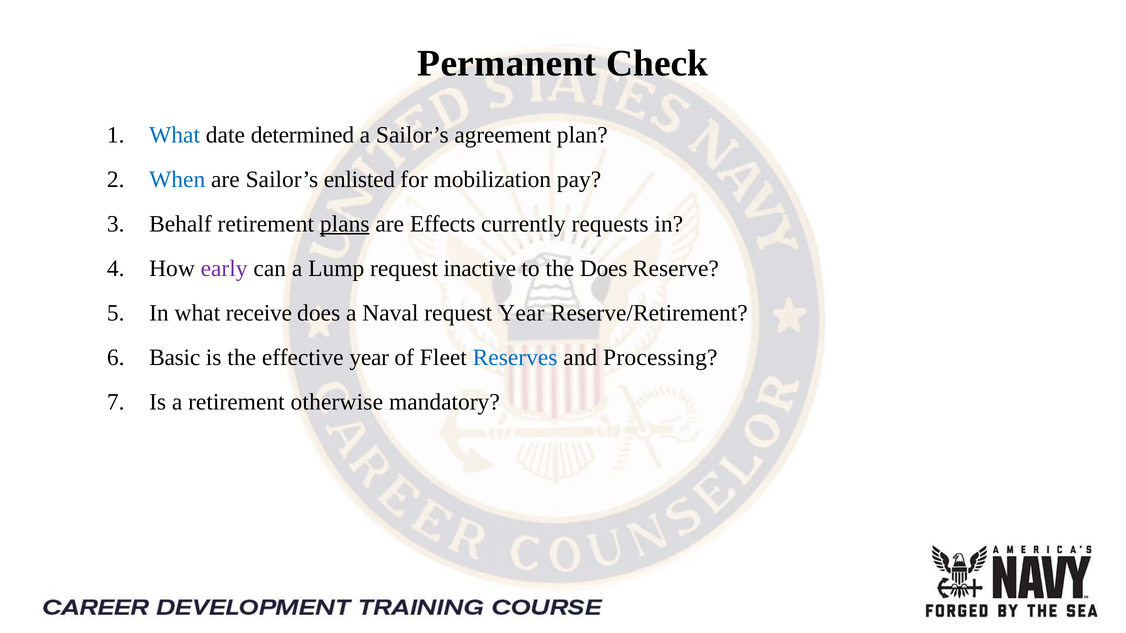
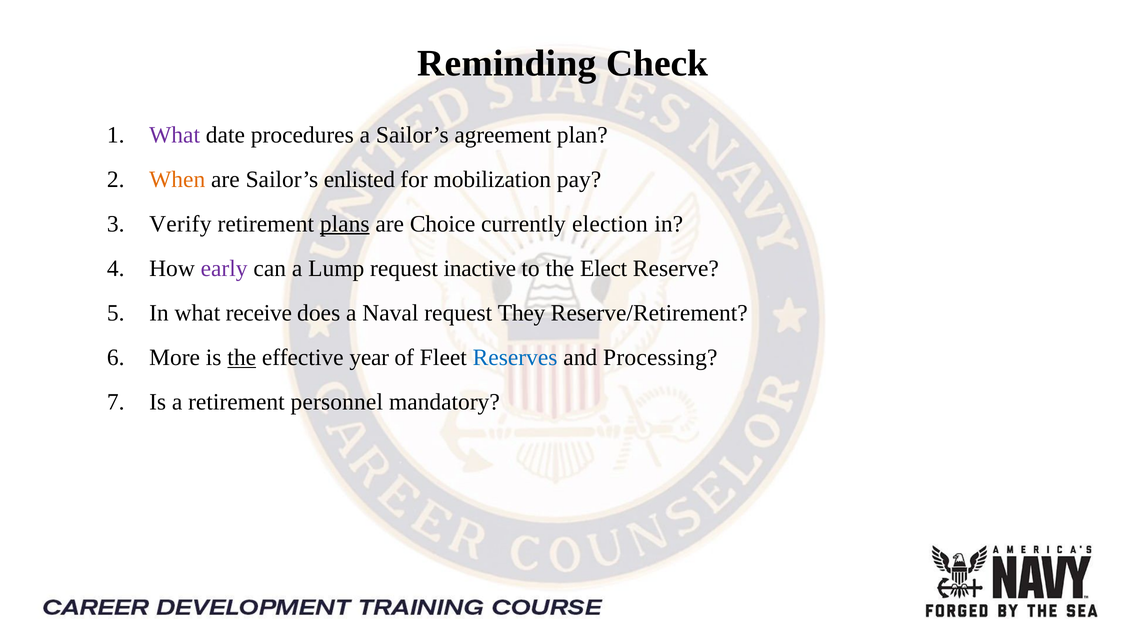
Permanent: Permanent -> Reminding
What at (175, 135) colour: blue -> purple
determined: determined -> procedures
When colour: blue -> orange
Behalf: Behalf -> Verify
Effects: Effects -> Choice
requests: requests -> election
the Does: Does -> Elect
request Year: Year -> They
Basic: Basic -> More
the at (242, 358) underline: none -> present
otherwise: otherwise -> personnel
